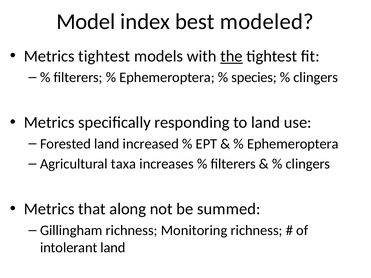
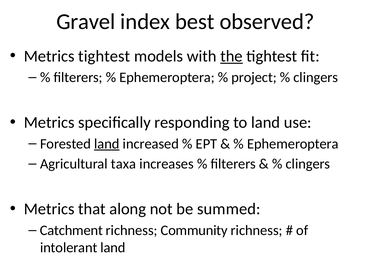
Model: Model -> Gravel
modeled: modeled -> observed
species: species -> project
land at (107, 144) underline: none -> present
Gillingham: Gillingham -> Catchment
Monitoring: Monitoring -> Community
